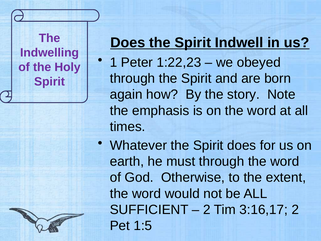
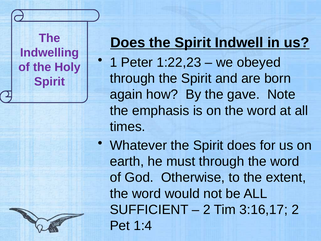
story: story -> gave
1:5: 1:5 -> 1:4
